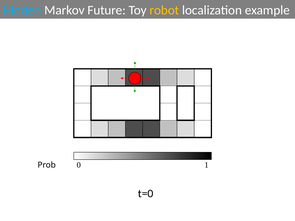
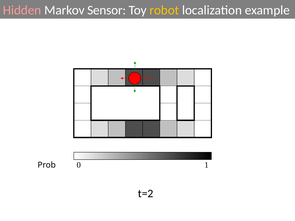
Hidden colour: light blue -> pink
Future: Future -> Sensor
t=0: t=0 -> t=2
